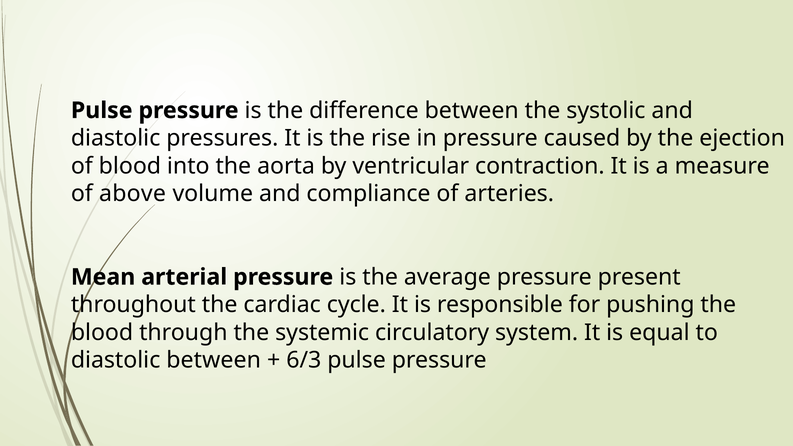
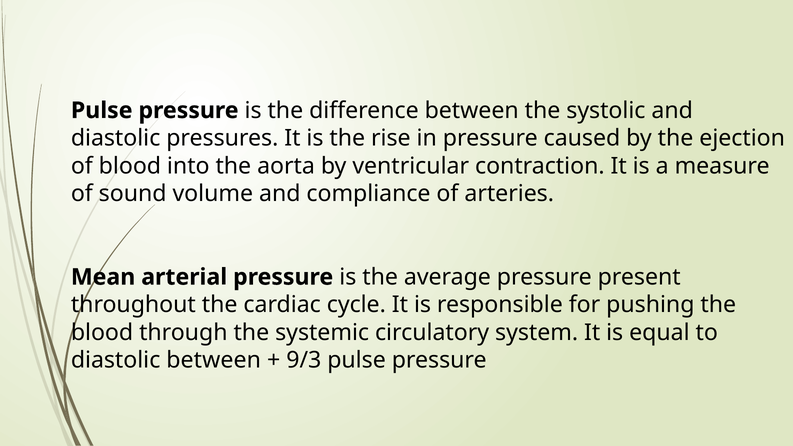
above: above -> sound
6/3: 6/3 -> 9/3
